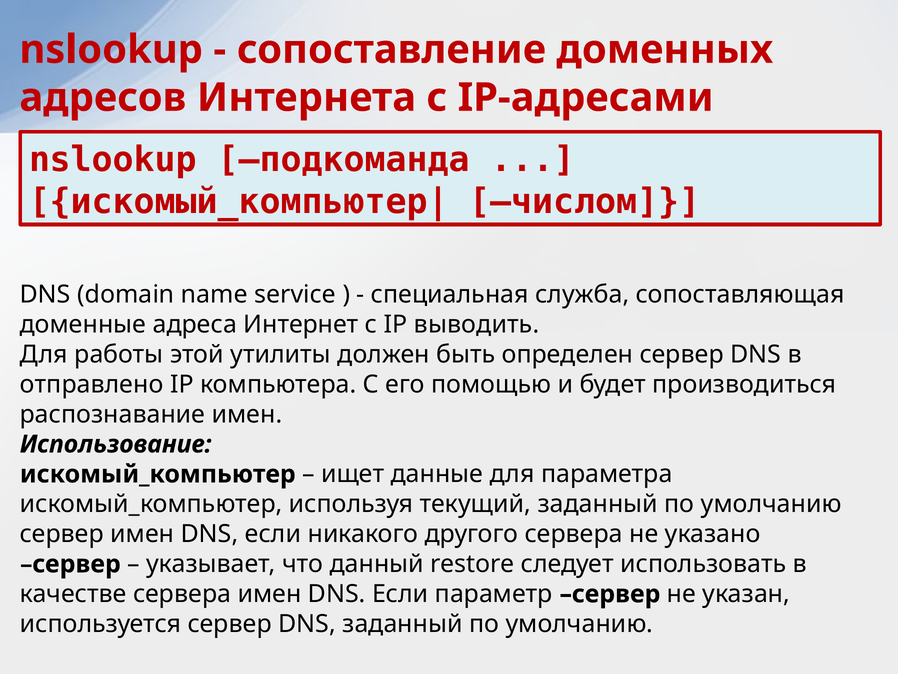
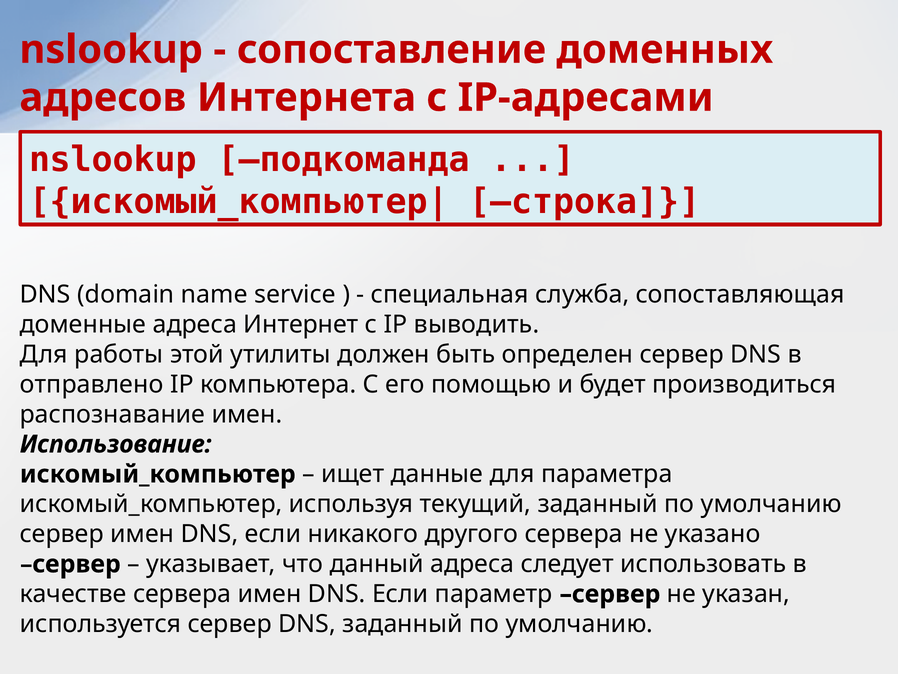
числом: числом -> строка
данный restore: restore -> адреса
